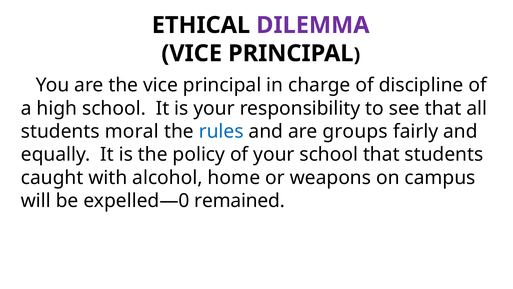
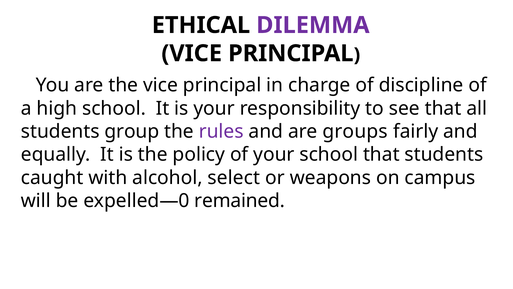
moral: moral -> group
rules colour: blue -> purple
home: home -> select
